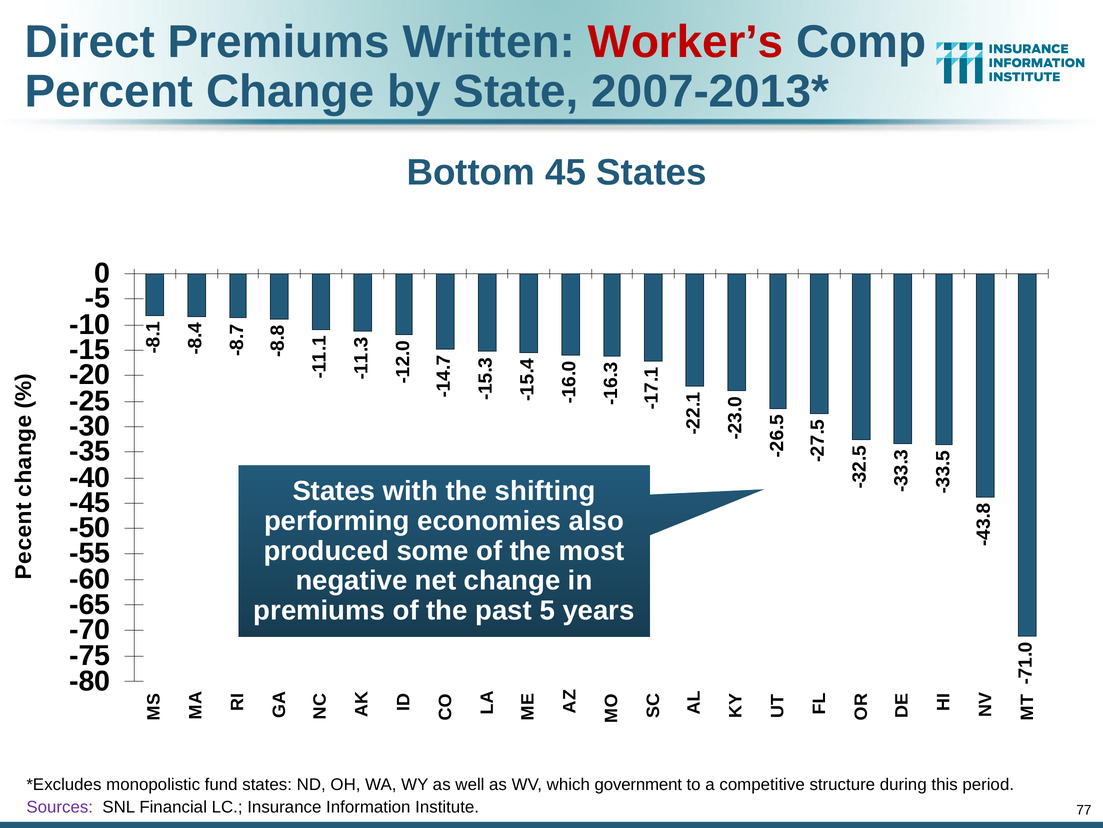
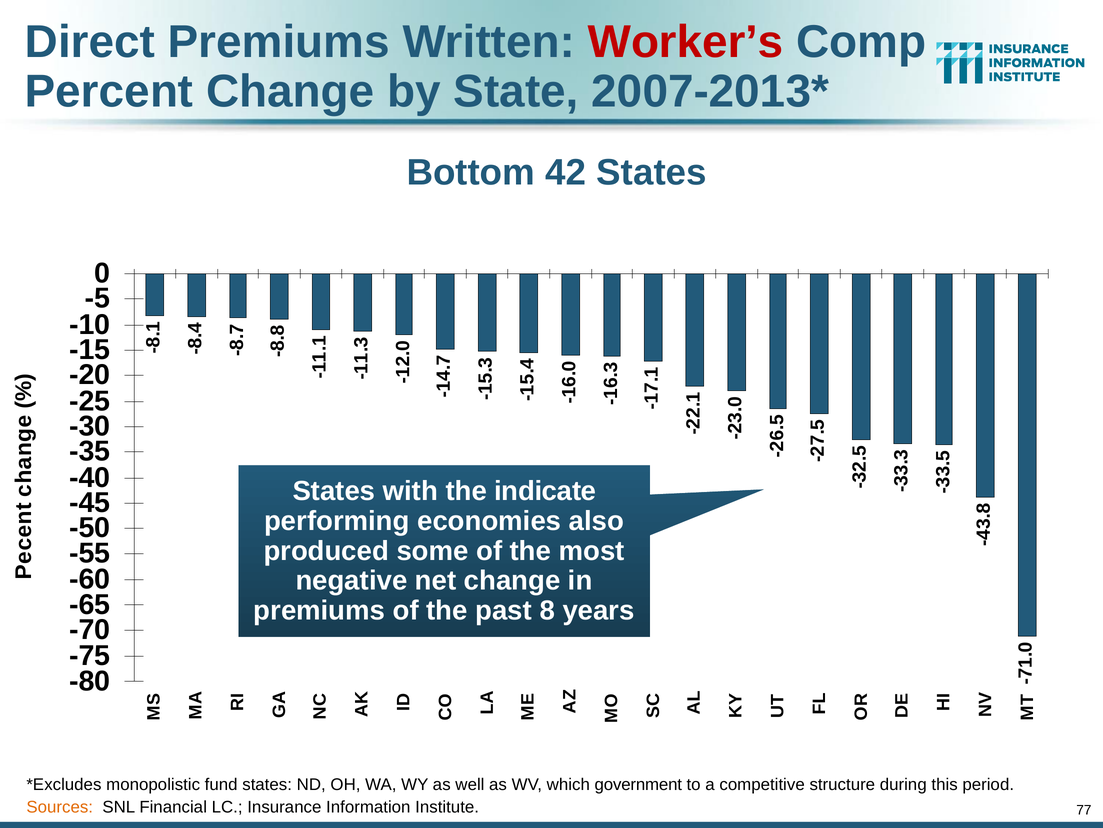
45: 45 -> 42
shifting: shifting -> indicate
past 5: 5 -> 8
Sources colour: purple -> orange
